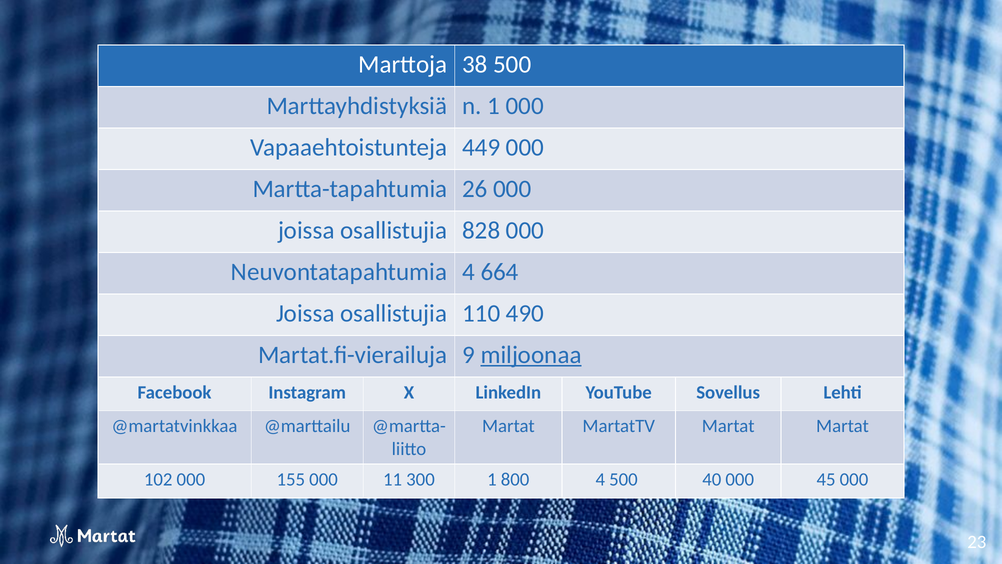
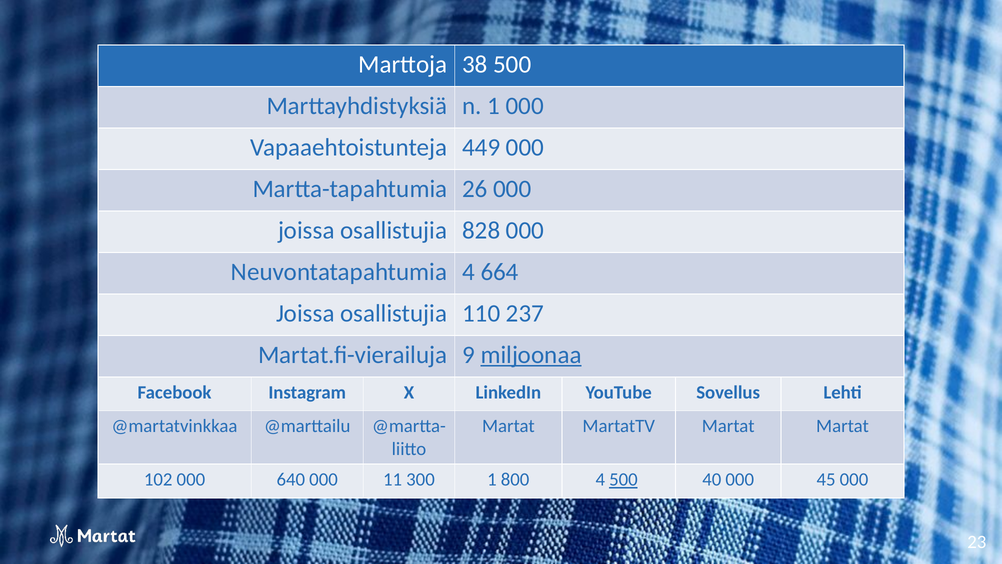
490: 490 -> 237
155: 155 -> 640
500 at (623, 479) underline: none -> present
